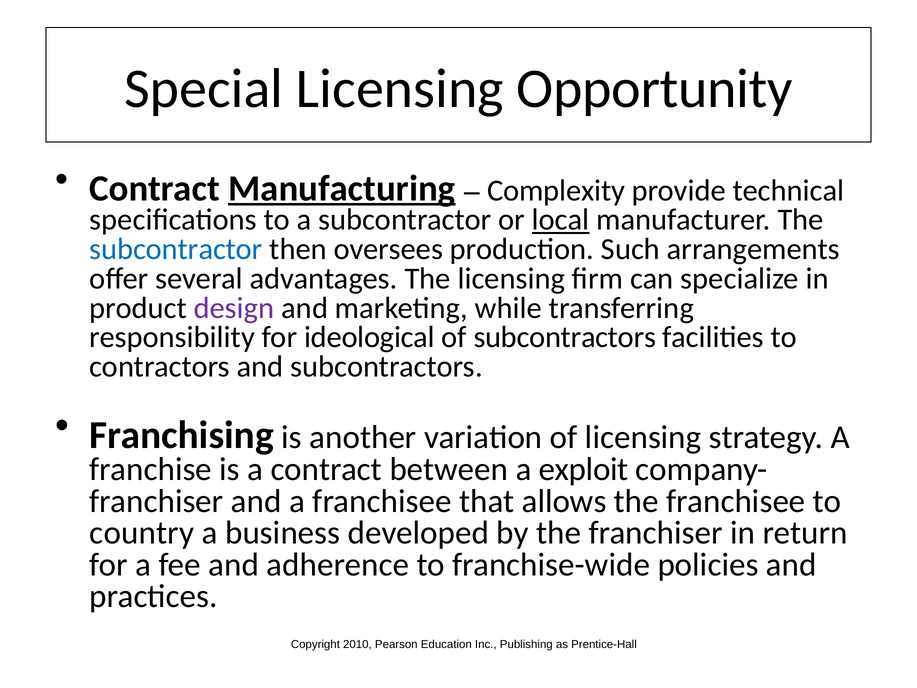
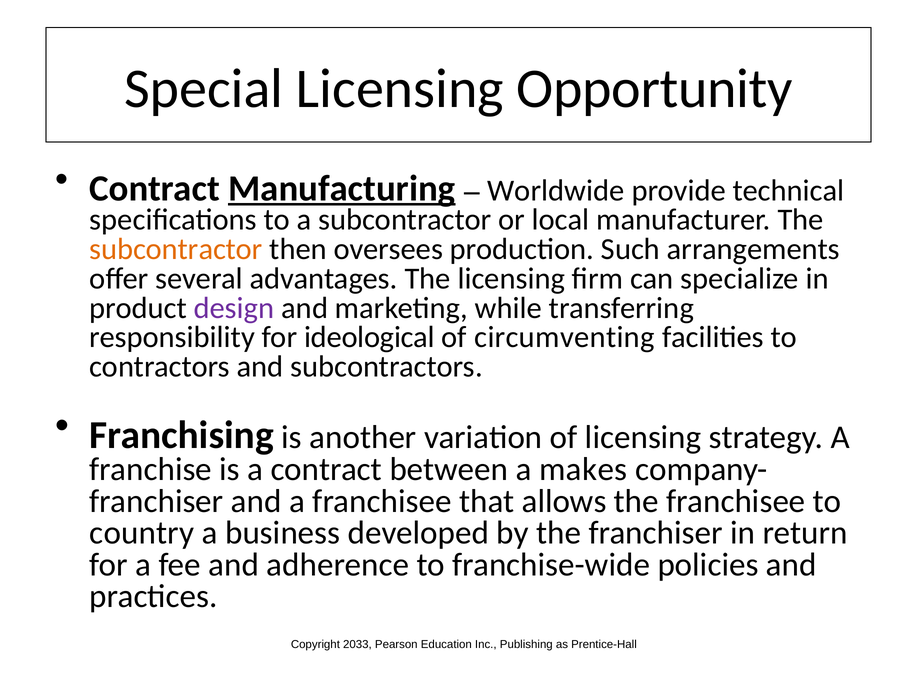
Complexity: Complexity -> Worldwide
local underline: present -> none
subcontractor at (176, 249) colour: blue -> orange
of subcontractors: subcontractors -> circumventing
exploit: exploit -> makes
2010: 2010 -> 2033
